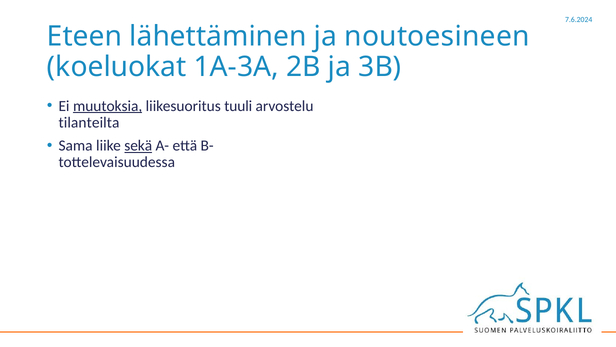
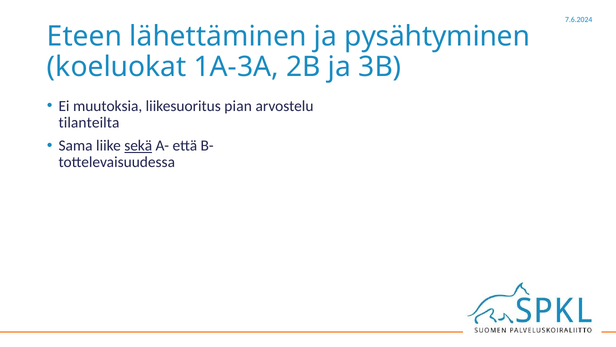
noutoesineen: noutoesineen -> pysähtyminen
muutoksia underline: present -> none
tuuli: tuuli -> pian
